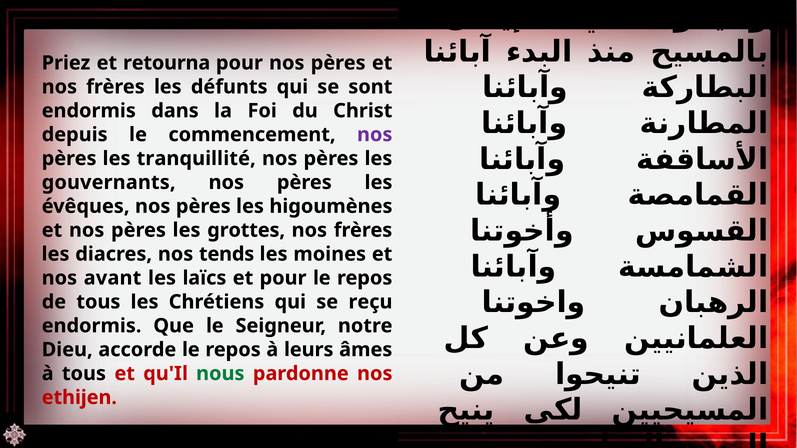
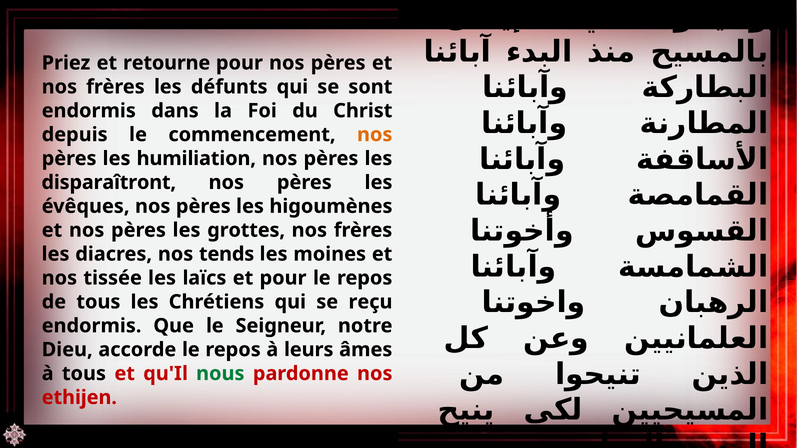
retourna: retourna -> retourne
nos at (375, 135) colour: purple -> orange
tranquillité: tranquillité -> humiliation
gouvernants: gouvernants -> disparaîtront
avant: avant -> tissée
